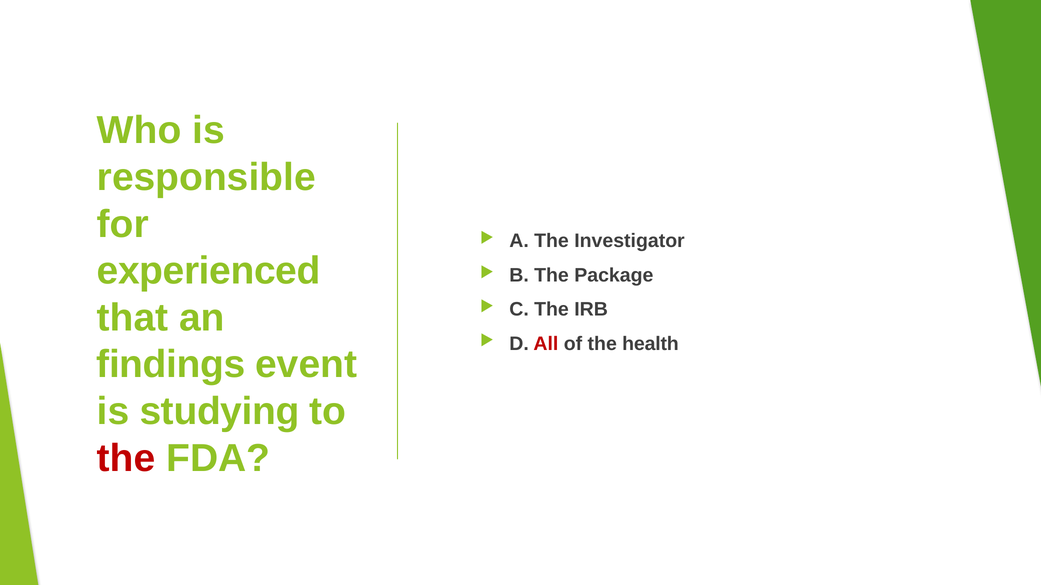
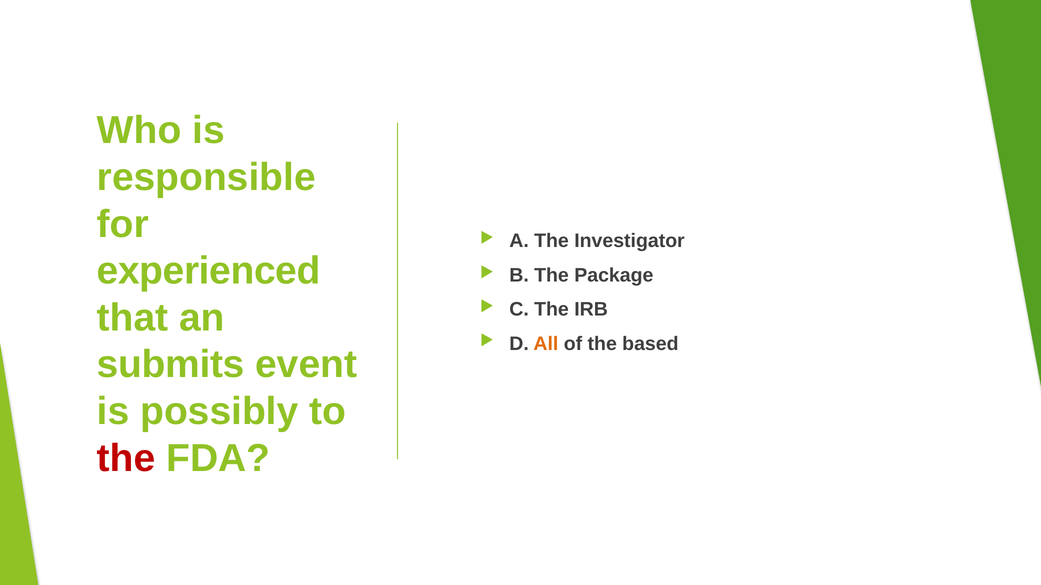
All colour: red -> orange
health: health -> based
findings: findings -> submits
studying: studying -> possibly
